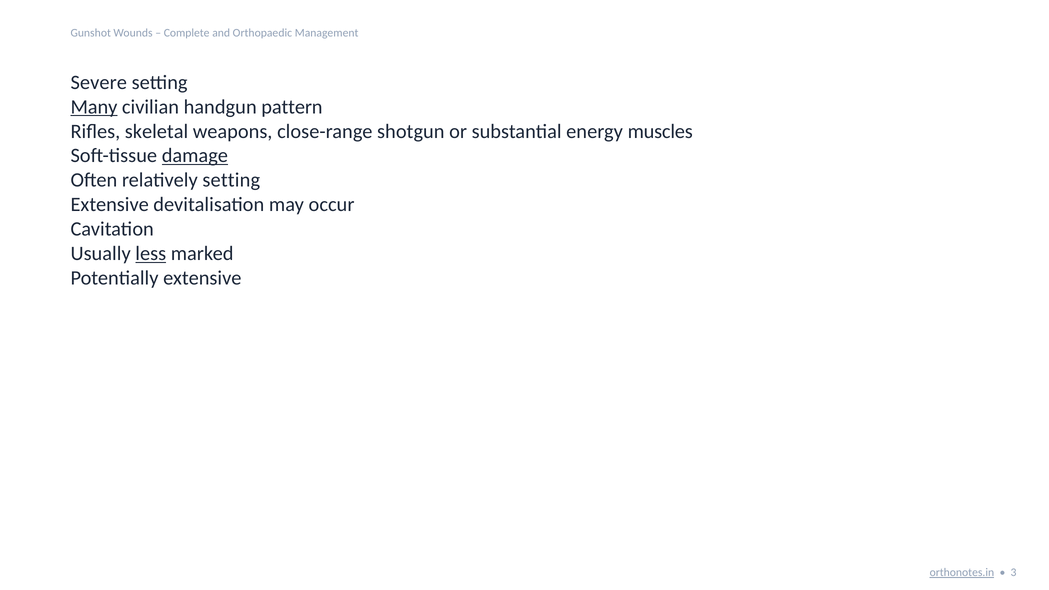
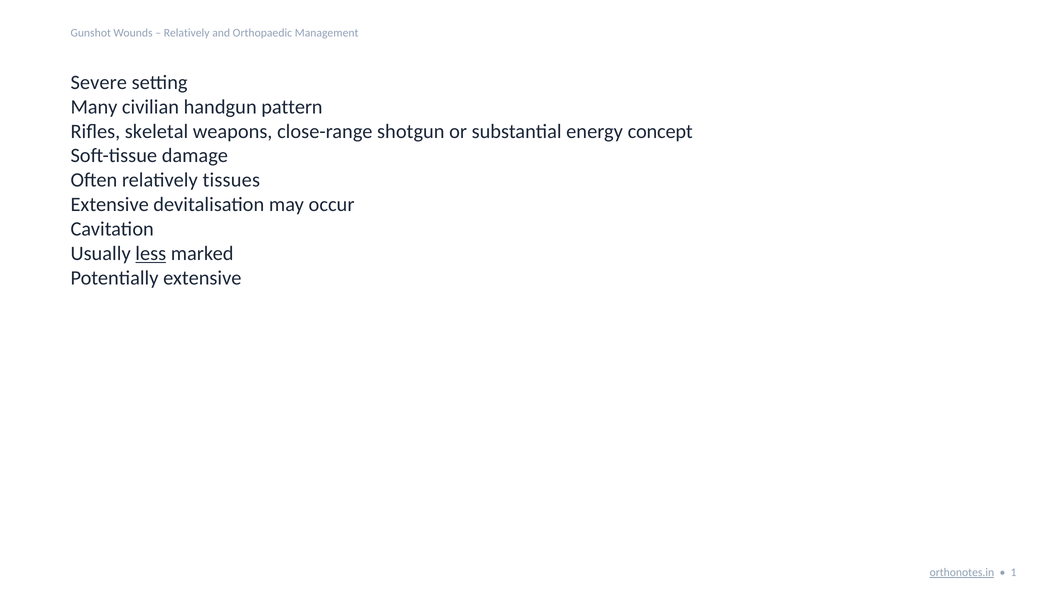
Complete at (187, 33): Complete -> Relatively
Many underline: present -> none
muscles: muscles -> concept
damage underline: present -> none
relatively setting: setting -> tissues
3: 3 -> 1
